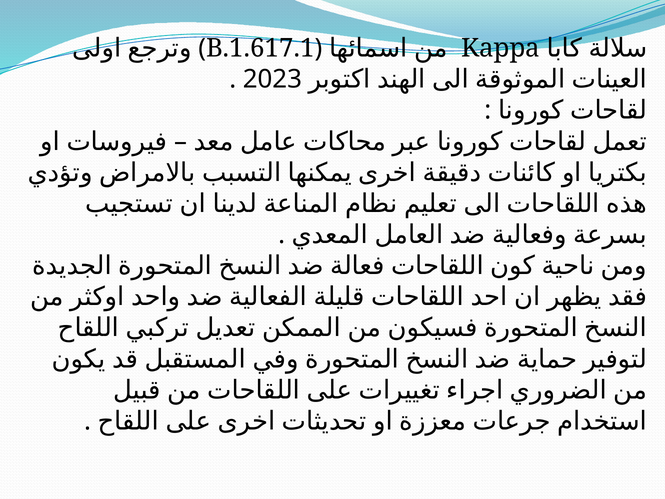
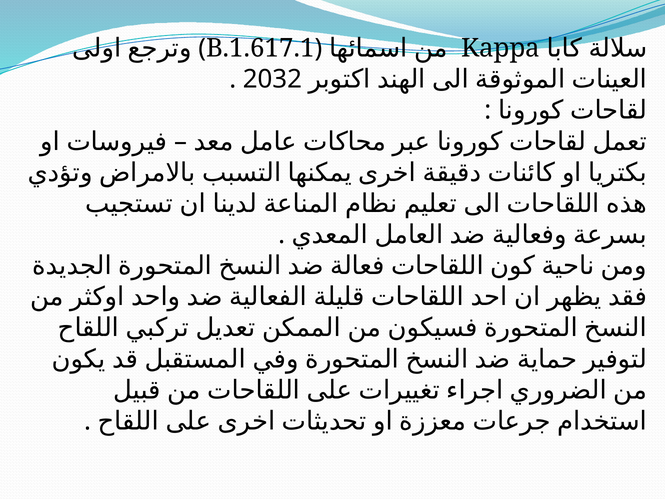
2023: 2023 -> 2032
